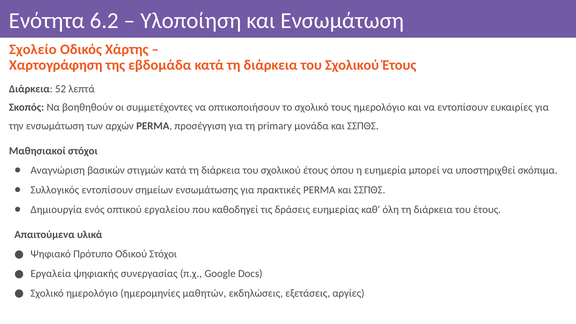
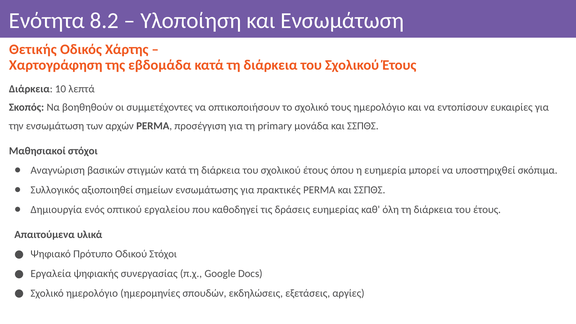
6.2: 6.2 -> 8.2
Σχολείο: Σχολείο -> Θετικής
52: 52 -> 10
Συλλογικός εντοπίσουν: εντοπίσουν -> αξιοποιηθεί
μαθητών: μαθητών -> σπουδών
